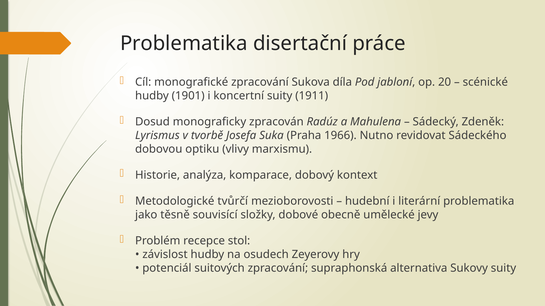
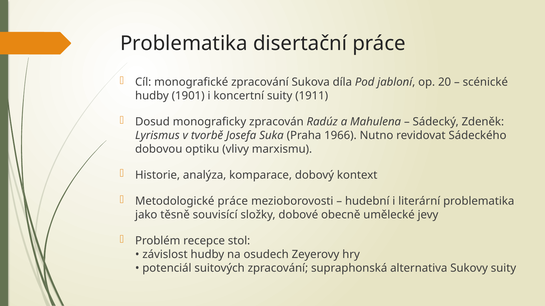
Metodologické tvůrčí: tvůrčí -> práce
